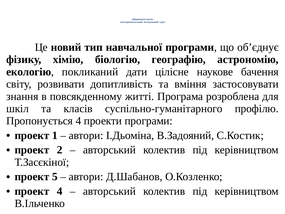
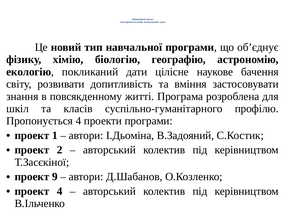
5: 5 -> 9
